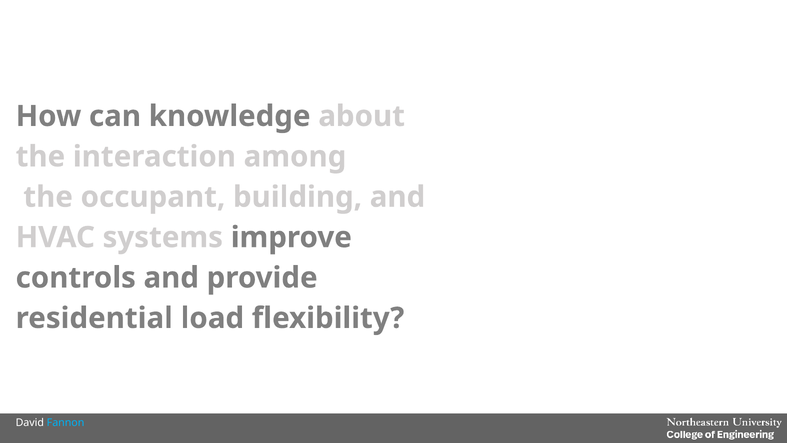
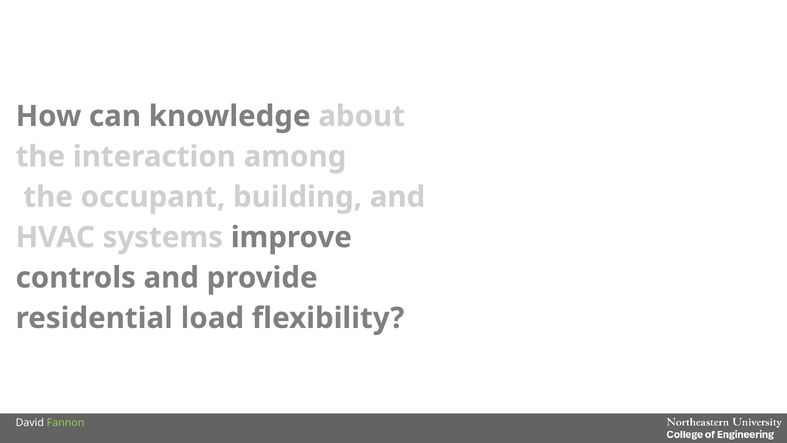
Fannon colour: light blue -> light green
